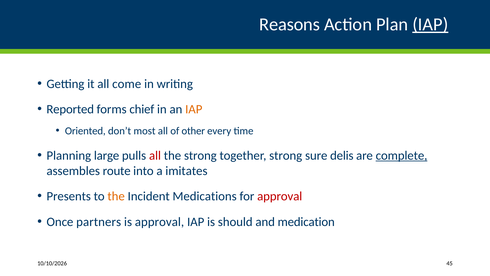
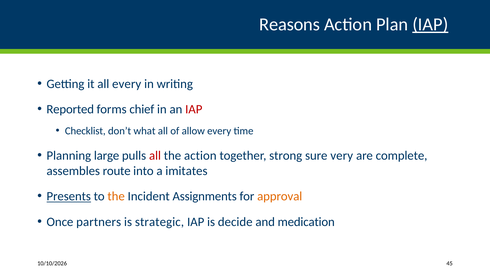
all come: come -> every
IAP at (194, 109) colour: orange -> red
Oriented: Oriented -> Checklist
most: most -> what
other: other -> allow
the strong: strong -> action
delis: delis -> very
complete underline: present -> none
Presents underline: none -> present
Medications: Medications -> Assignments
approval at (280, 196) colour: red -> orange
is approval: approval -> strategic
should: should -> decide
